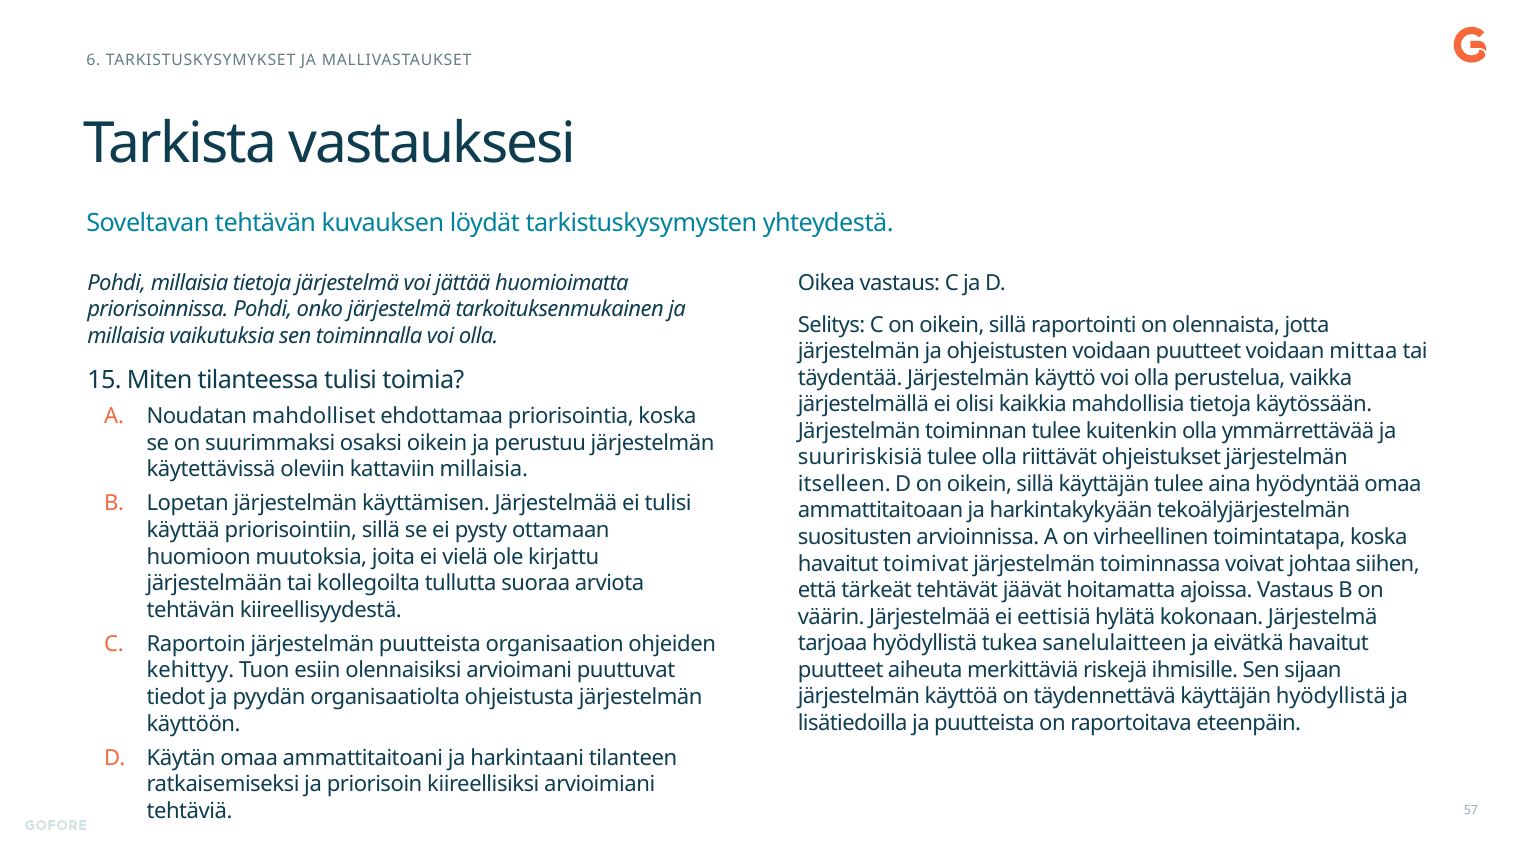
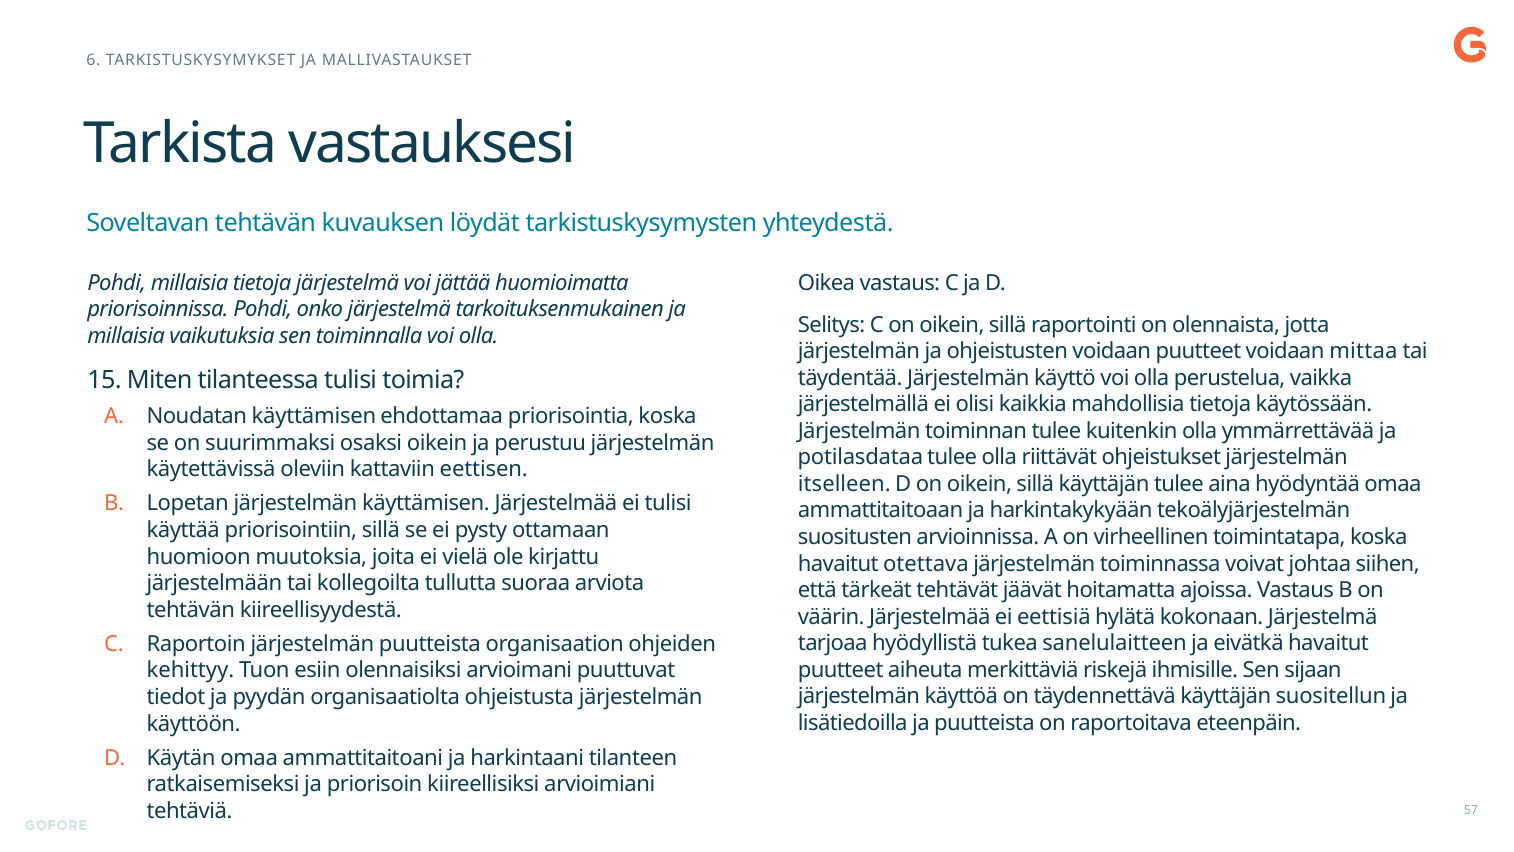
Noudatan mahdolliset: mahdolliset -> käyttämisen
suuririskisiä: suuririskisiä -> potilasdataa
kattaviin millaisia: millaisia -> eettisen
toimivat: toimivat -> otettava
käyttäjän hyödyllistä: hyödyllistä -> suositellun
